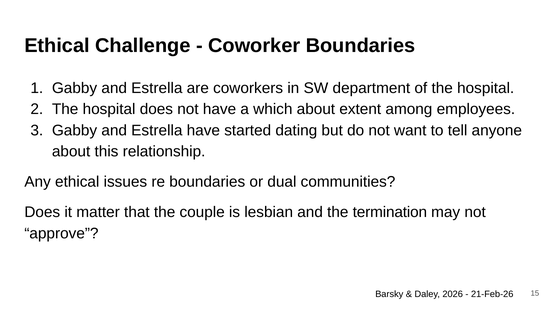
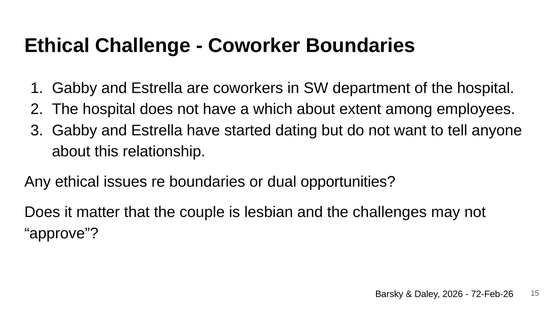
communities: communities -> opportunities
termination: termination -> challenges
21-Feb-26: 21-Feb-26 -> 72-Feb-26
